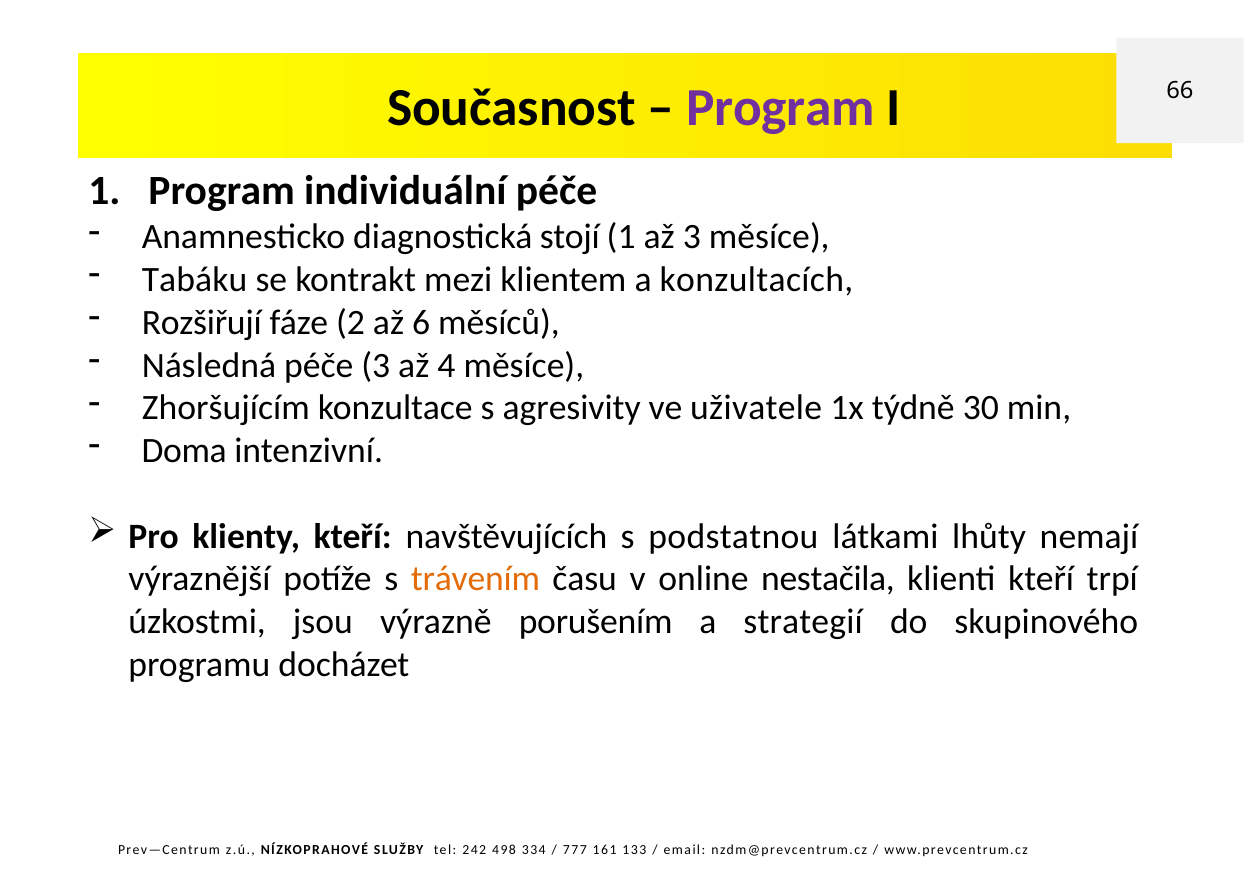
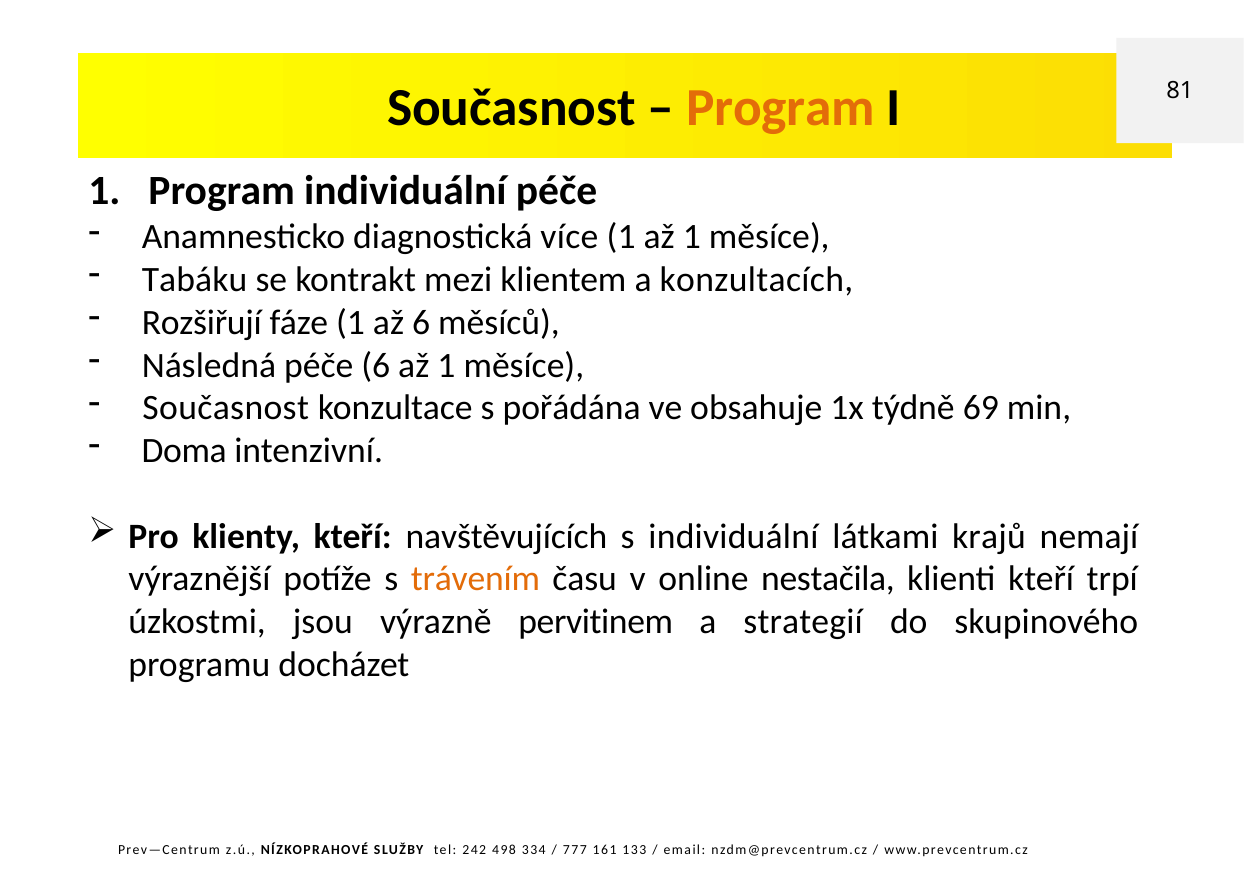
Program at (781, 108) colour: purple -> orange
66: 66 -> 81
stojí: stojí -> více
1 až 3: 3 -> 1
fáze 2: 2 -> 1
péče 3: 3 -> 6
4 at (446, 365): 4 -> 1
Zhoršujícím at (226, 408): Zhoršujícím -> Současnost
agresivity: agresivity -> pořádána
uživatele: uživatele -> obsahuje
30: 30 -> 69
s podstatnou: podstatnou -> individuální
lhůty: lhůty -> krajů
porušením: porušením -> pervitinem
